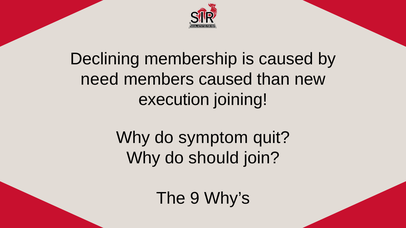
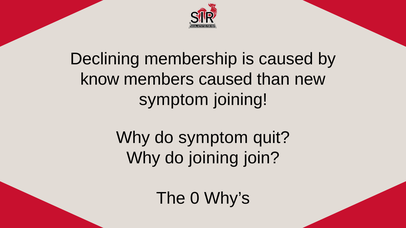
need: need -> know
execution at (174, 100): execution -> symptom
do should: should -> joining
9: 9 -> 0
